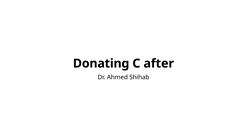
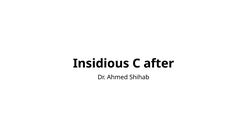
Donating: Donating -> Insidious
